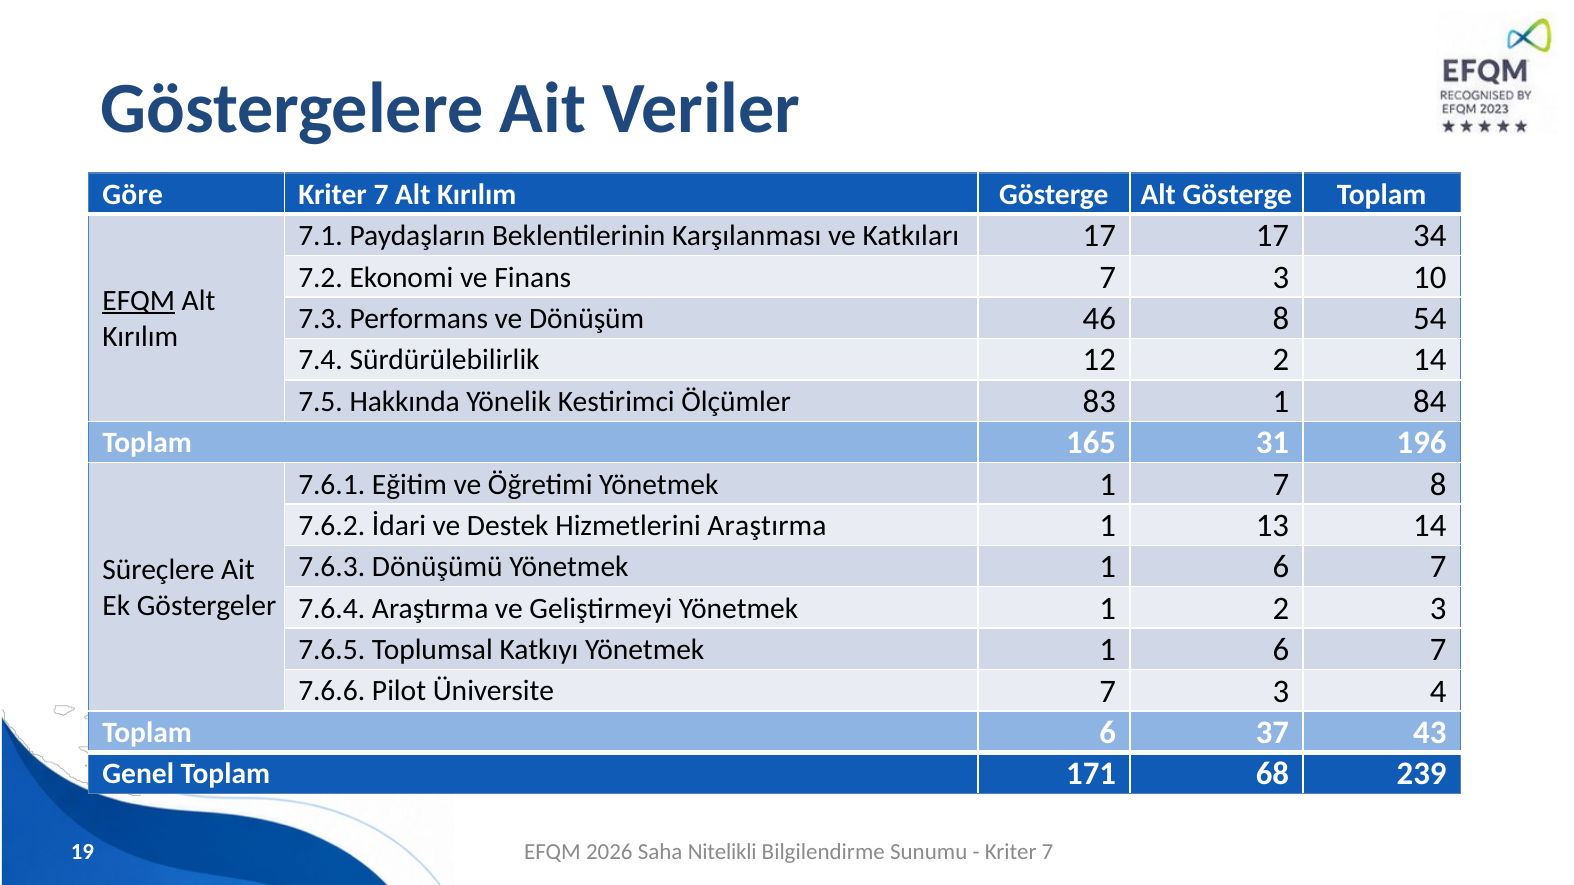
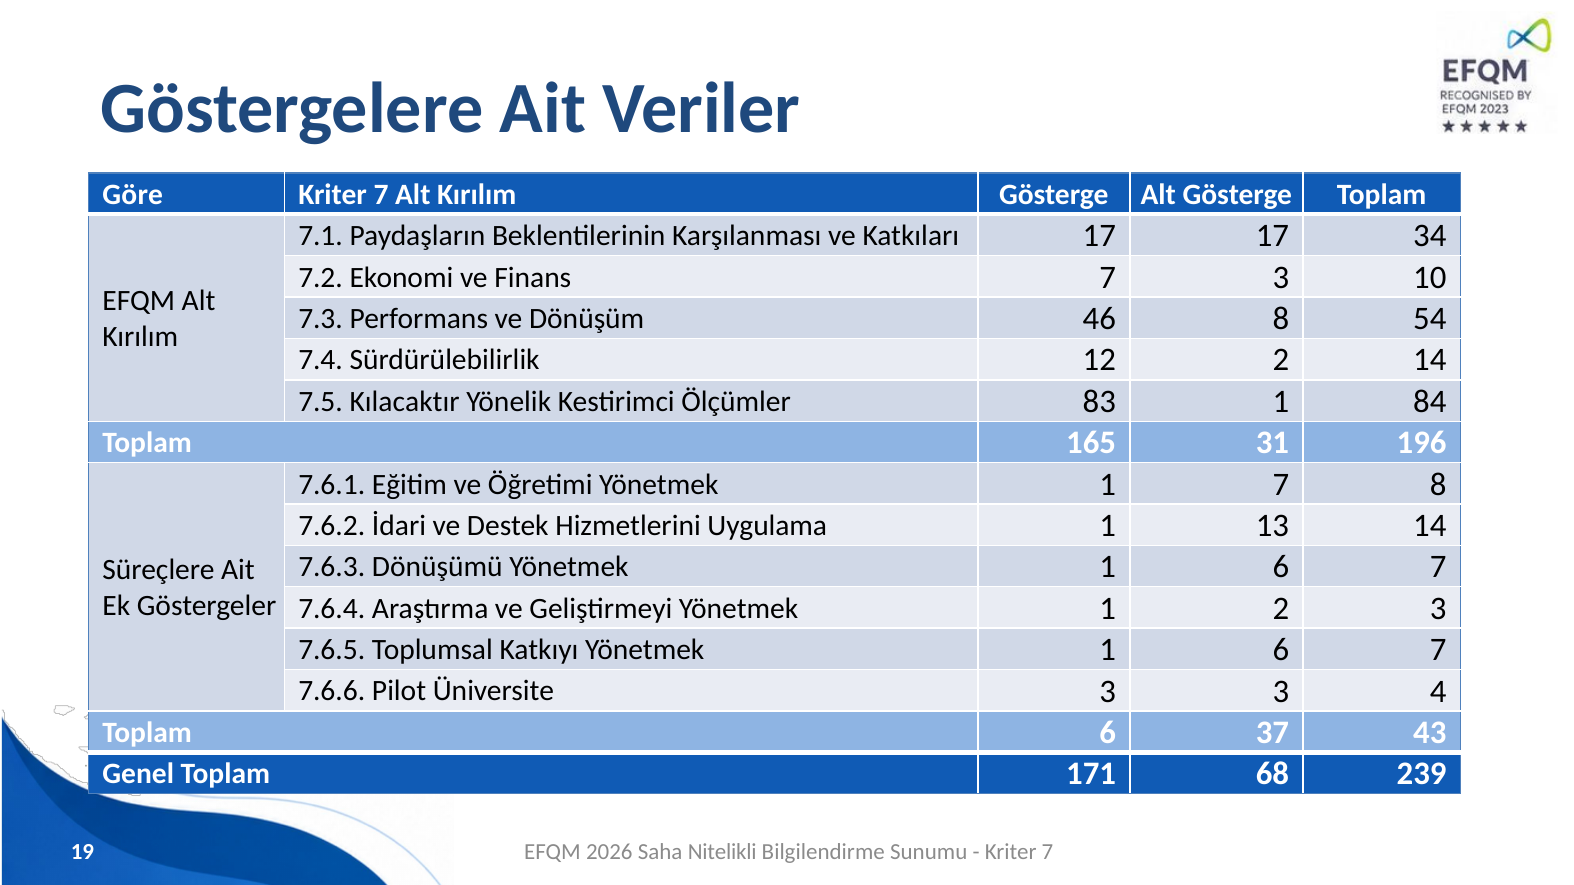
EFQM at (139, 301) underline: present -> none
Hakkında: Hakkında -> Kılacaktır
Hizmetlerini Araştırma: Araştırma -> Uygulama
Üniversite 7: 7 -> 3
